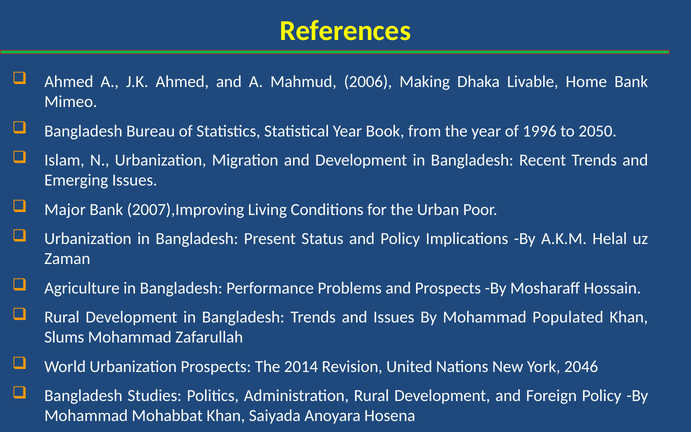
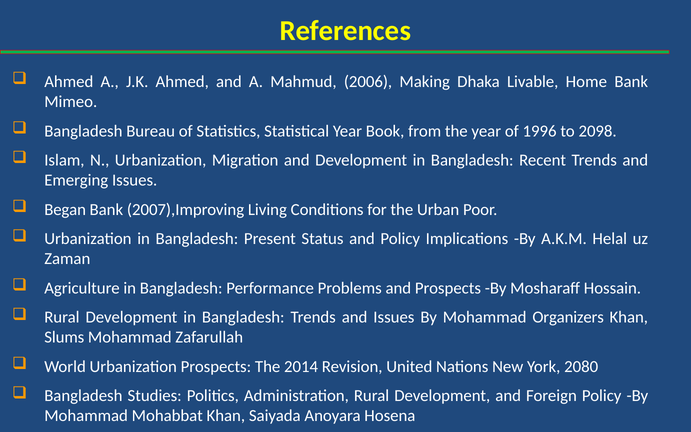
2050: 2050 -> 2098
Major: Major -> Began
Populated: Populated -> Organizers
2046: 2046 -> 2080
